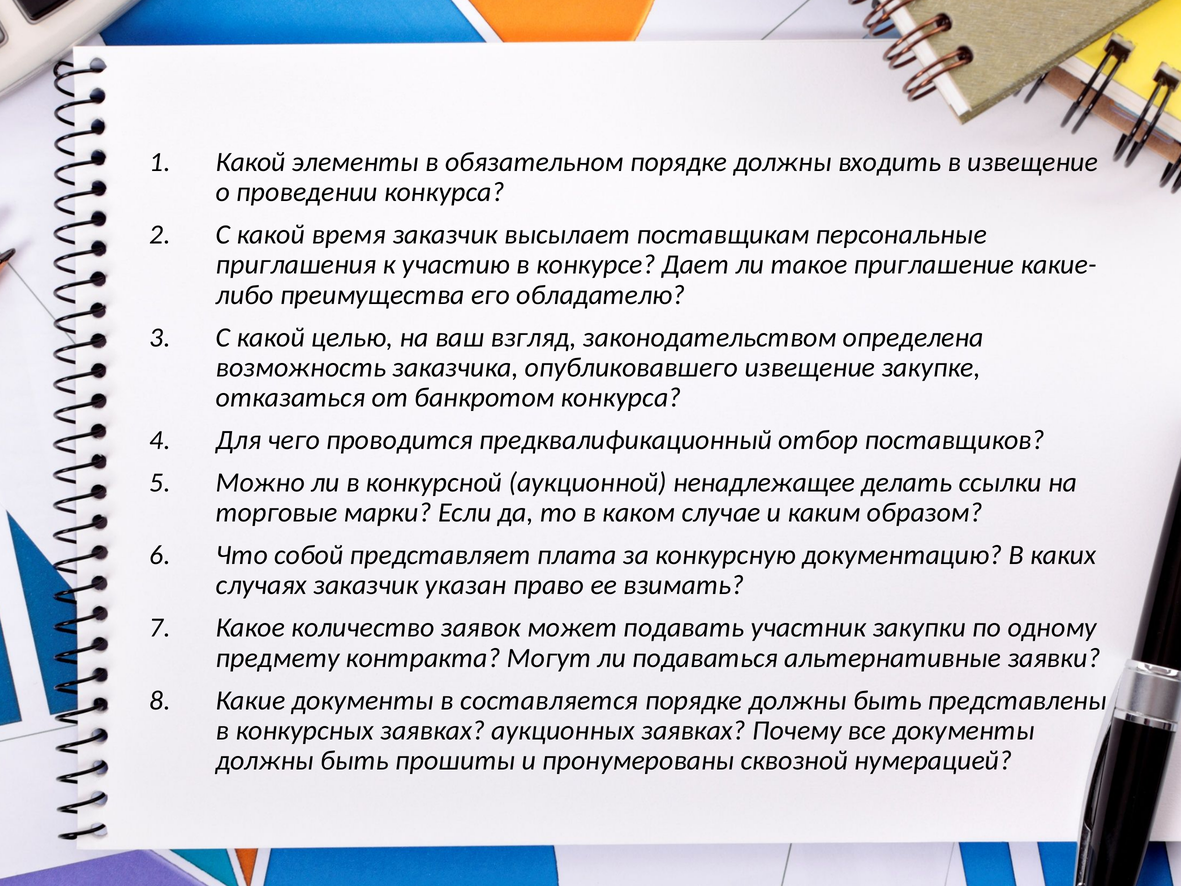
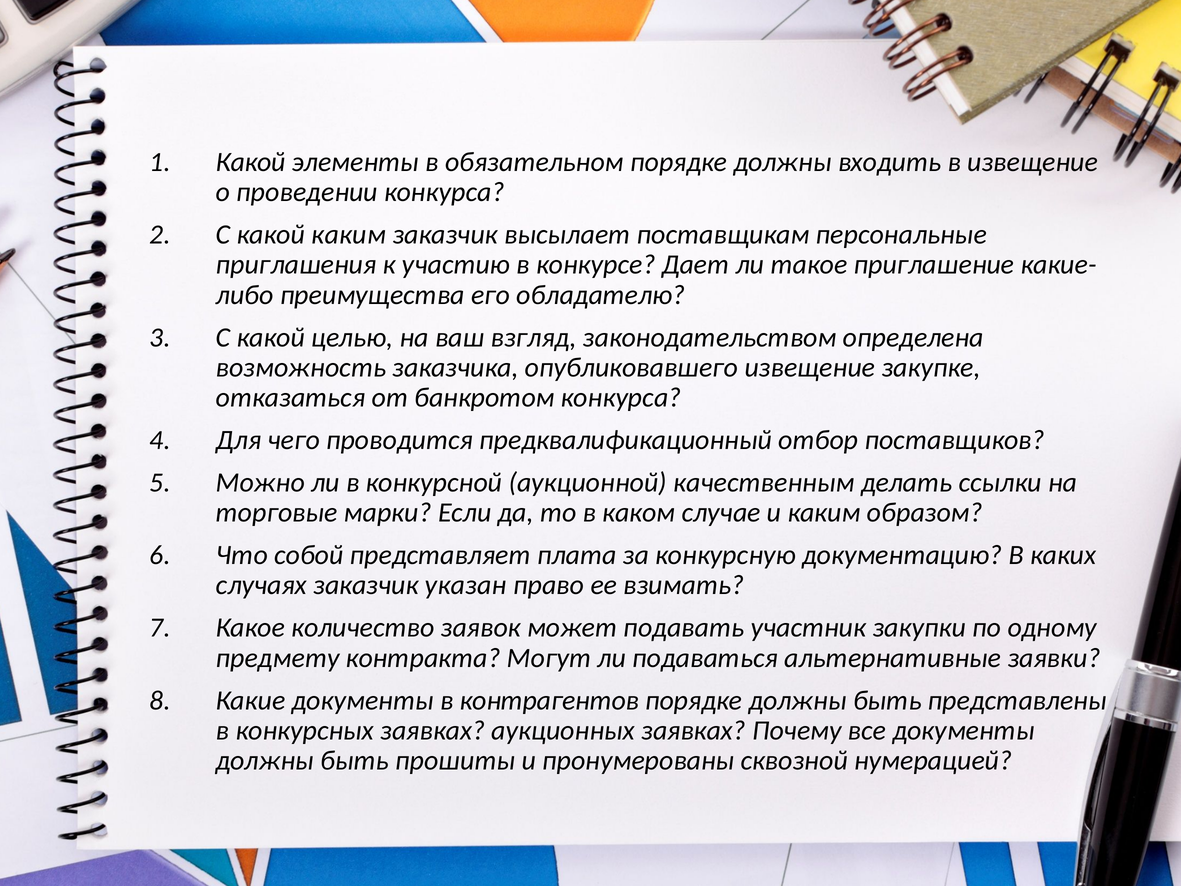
какой время: время -> каким
ненадлежащее: ненадлежащее -> качественным
составляется: составляется -> контрагентов
